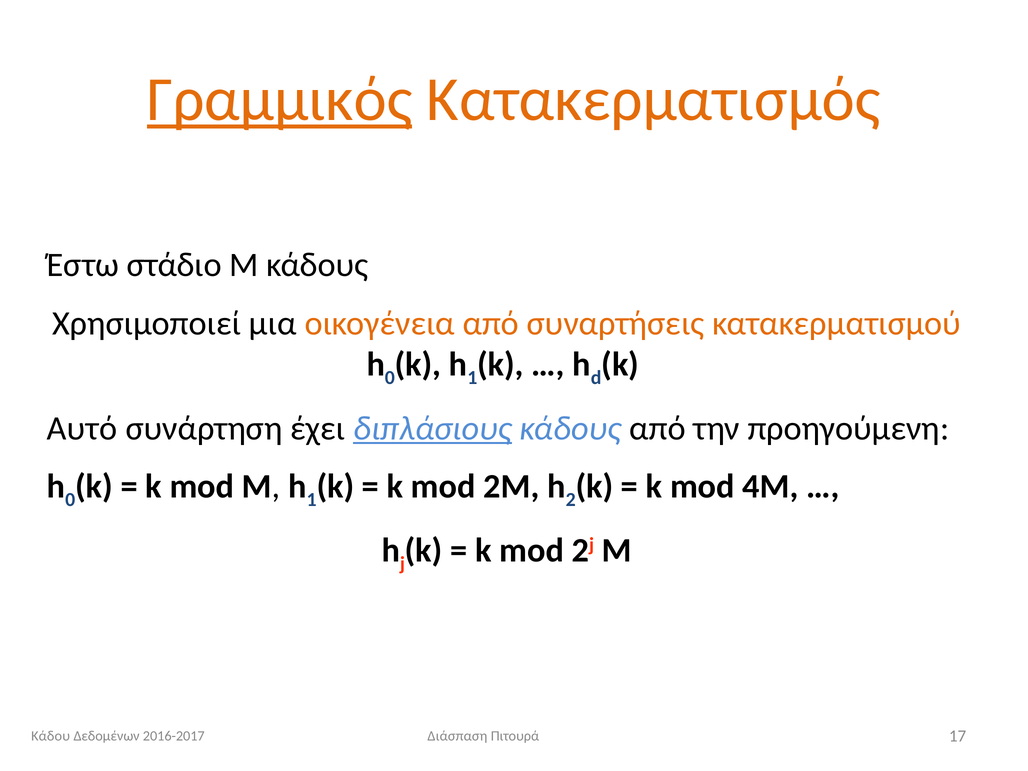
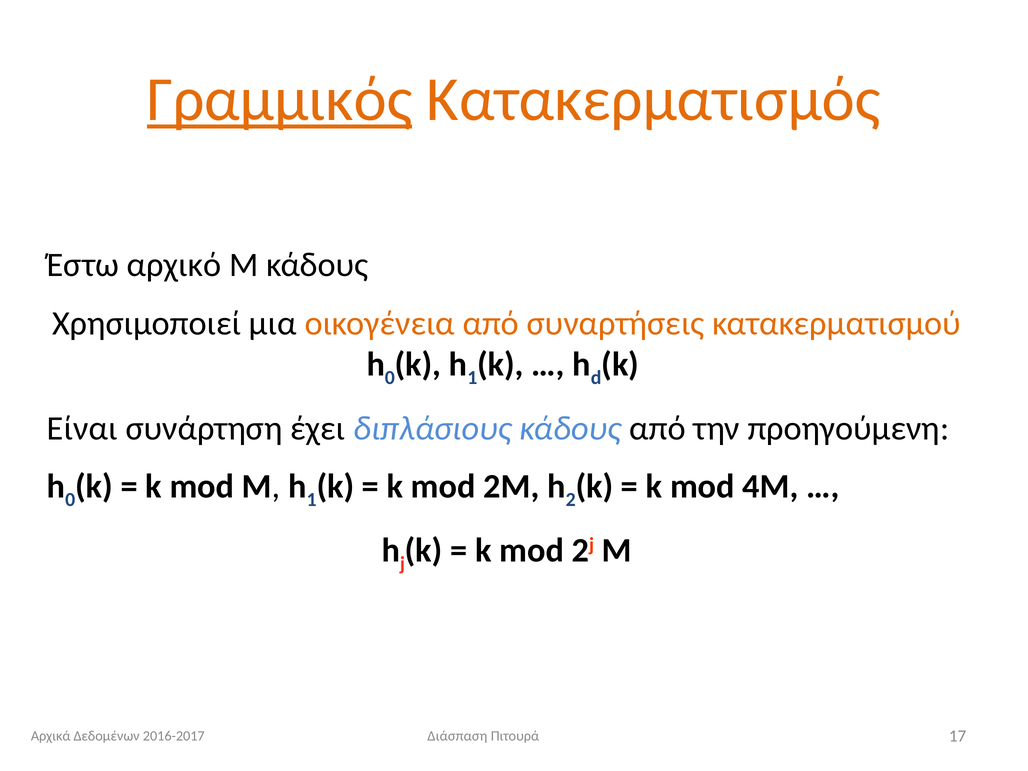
στάδιο: στάδιο -> αρχικό
Αυτό: Αυτό -> Είναι
διπλάσιους underline: present -> none
Κάδου: Κάδου -> Αρχικά
